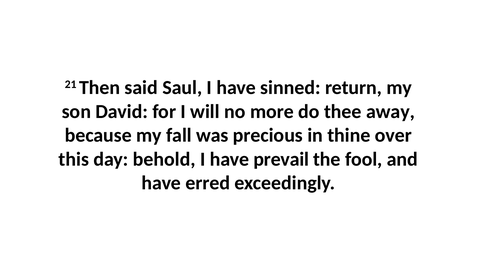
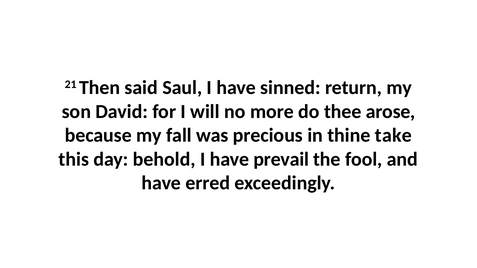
away: away -> arose
over: over -> take
